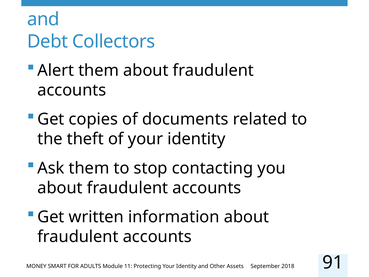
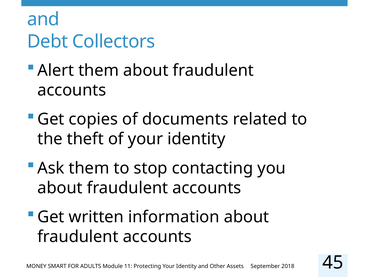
91: 91 -> 45
